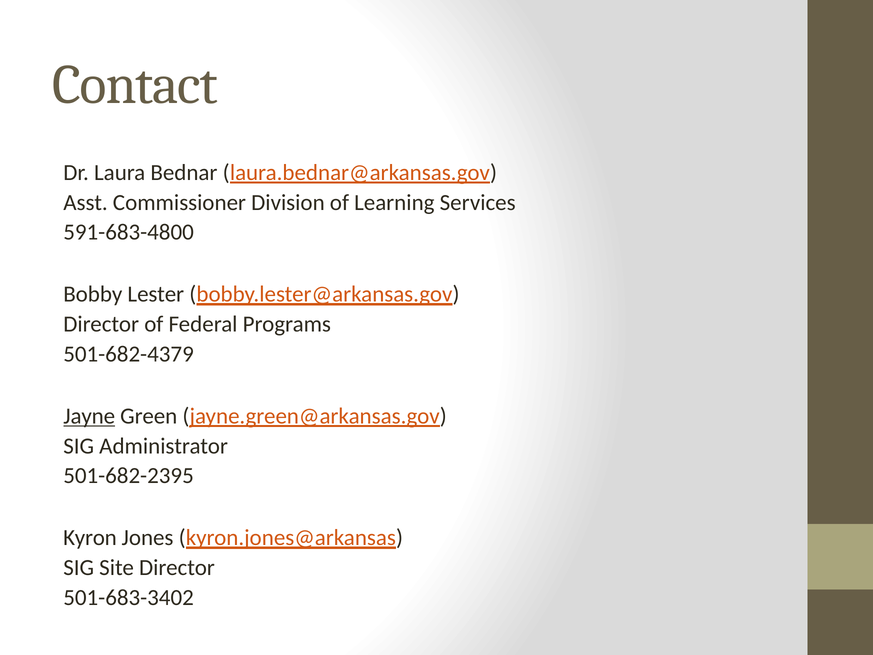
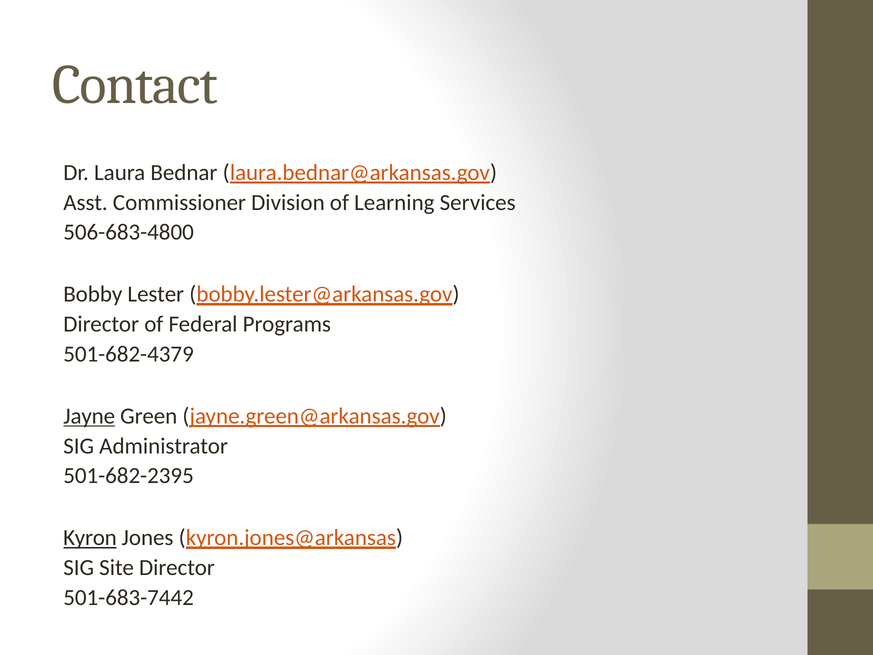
591-683-4800: 591-683-4800 -> 506-683-4800
Kyron underline: none -> present
501-683-3402: 501-683-3402 -> 501-683-7442
